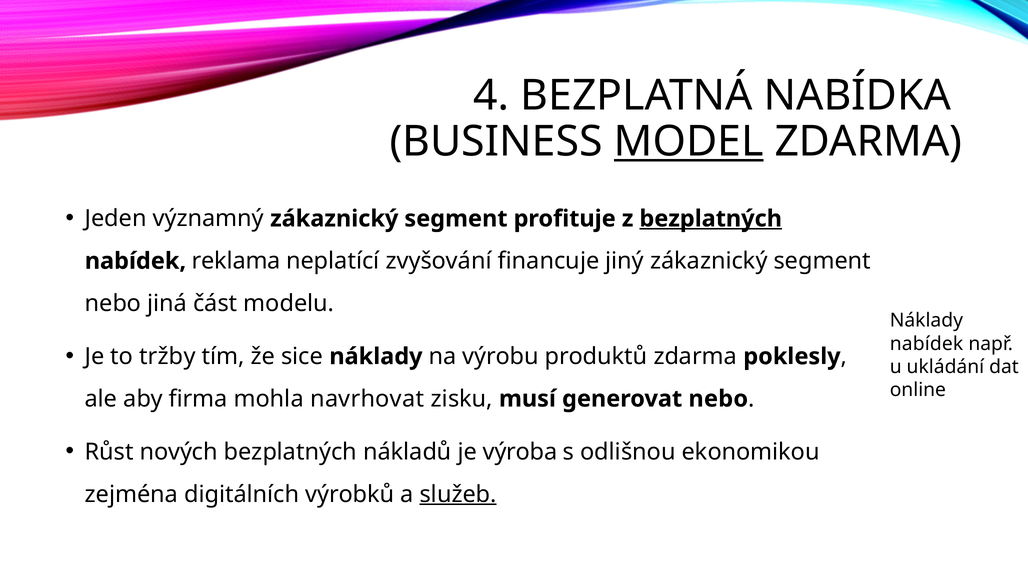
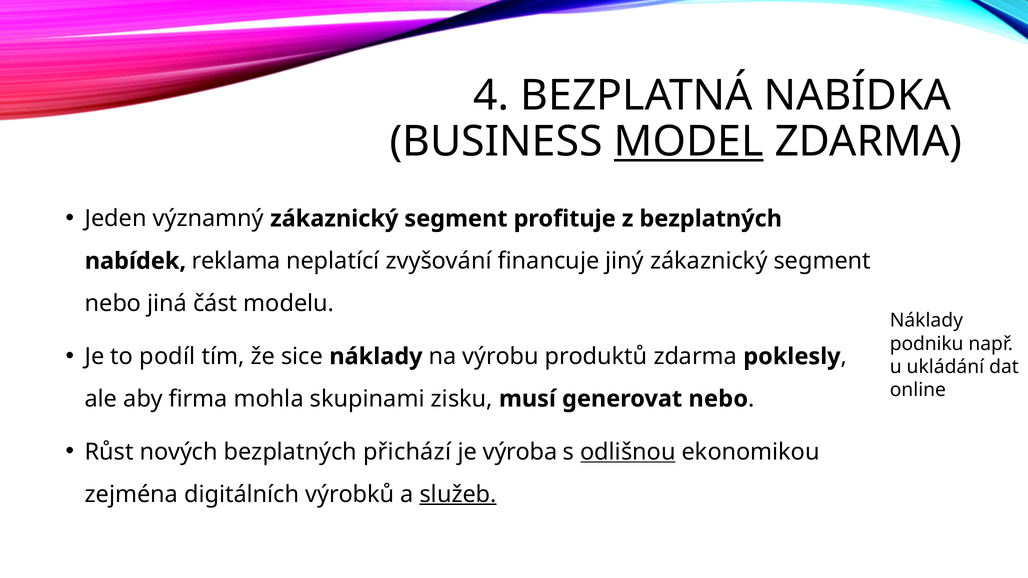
bezplatných at (711, 219) underline: present -> none
nabídek at (926, 344): nabídek -> podniku
tržby: tržby -> podíl
navrhovat: navrhovat -> skupinami
nákladů: nákladů -> přichází
odlišnou underline: none -> present
